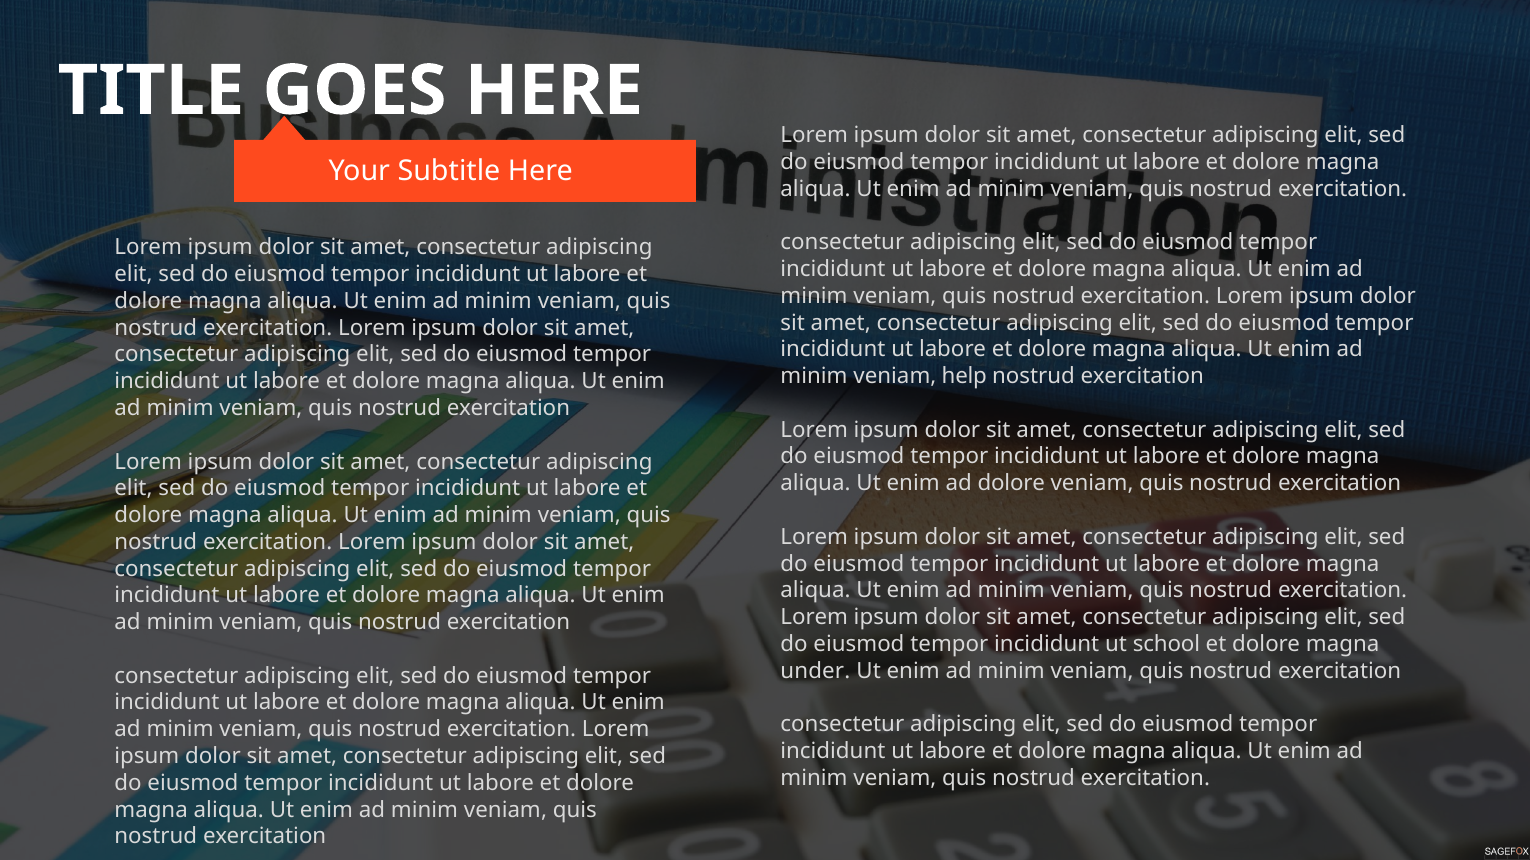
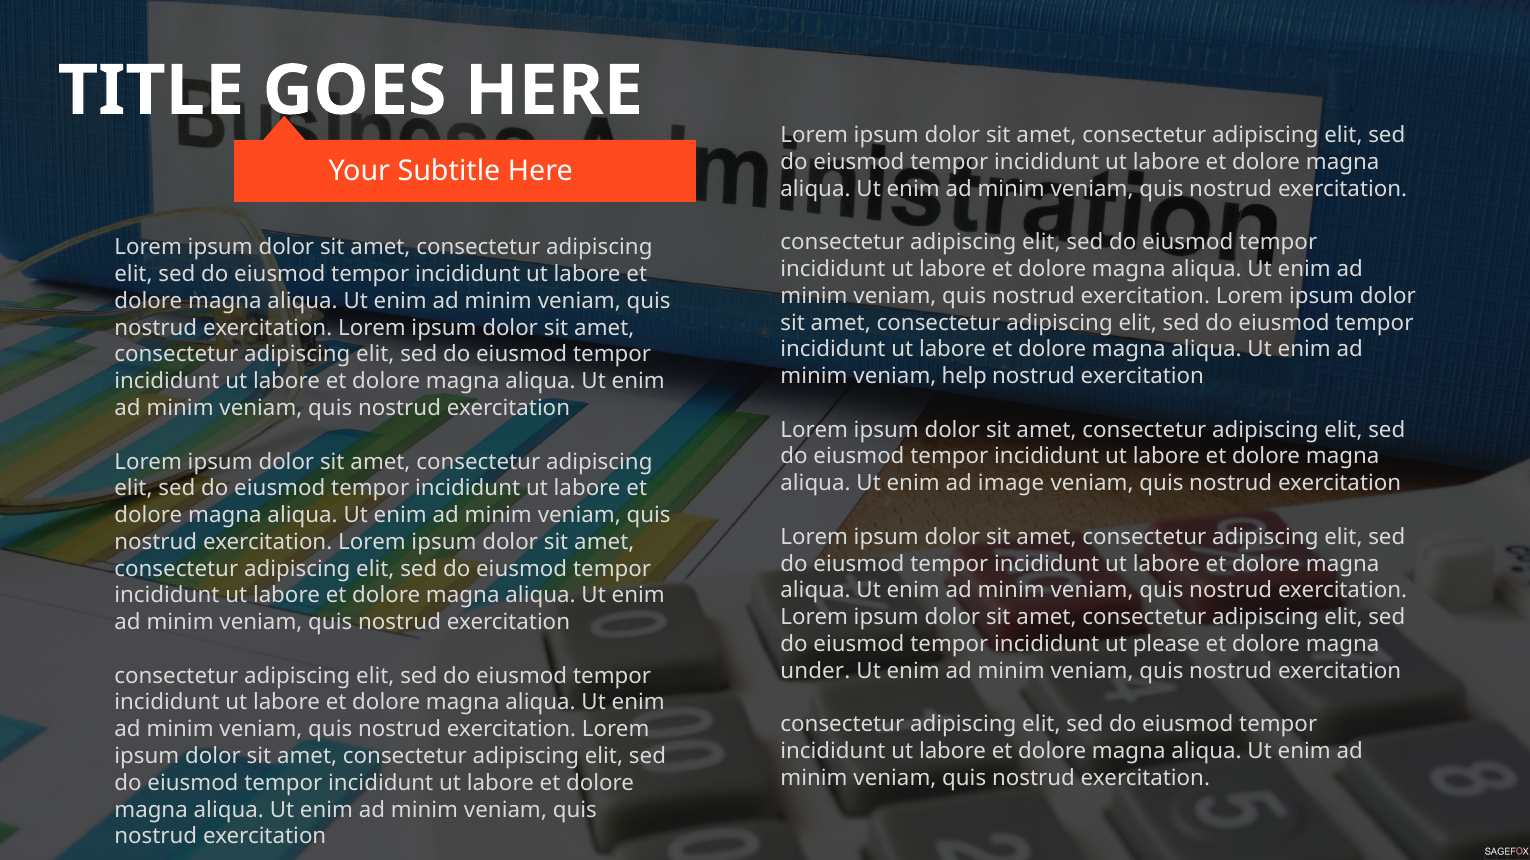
ad dolore: dolore -> image
school: school -> please
